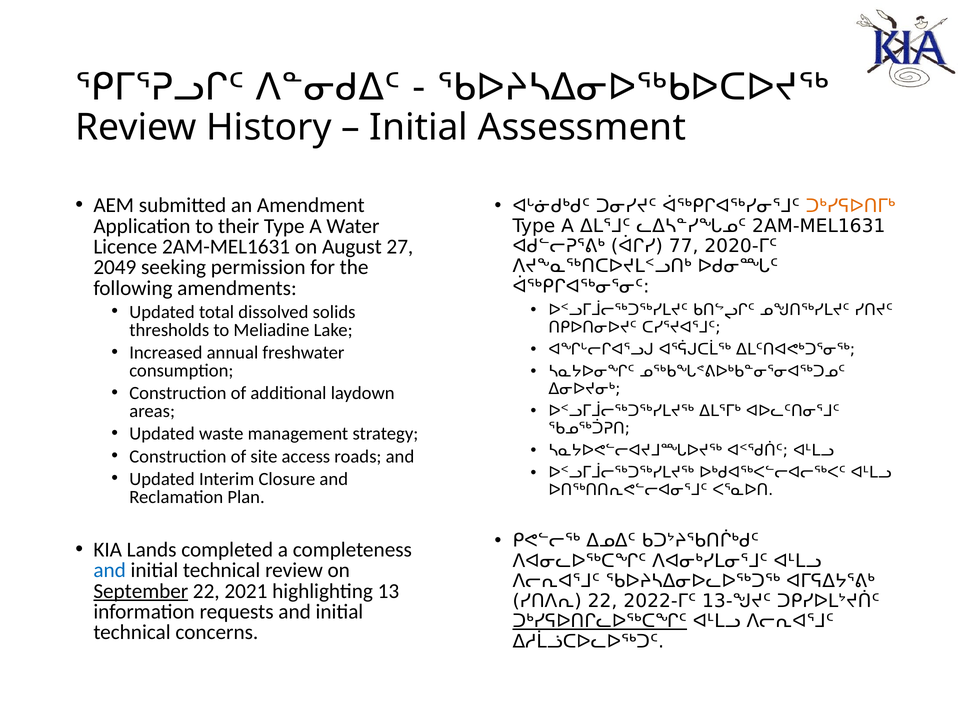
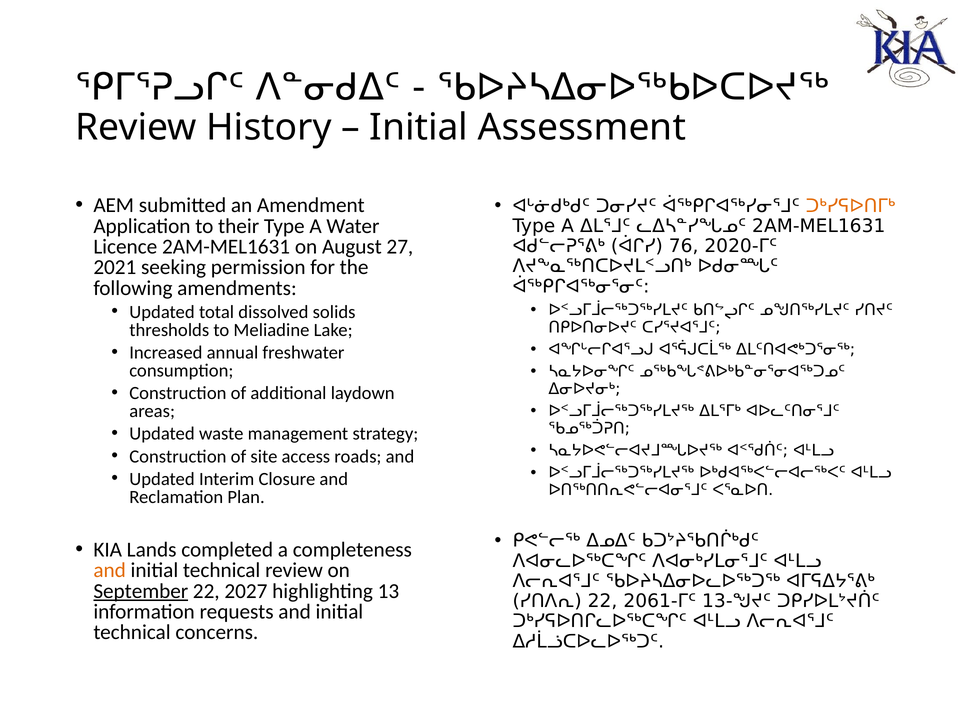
77: 77 -> 76
2049: 2049 -> 2021
and at (110, 571) colour: blue -> orange
2021: 2021 -> 2027
2022-ᒥᑦ: 2022-ᒥᑦ -> 2061-ᒥᑦ
ᑐᒃᓯᕋᐅᑎᒋᓚᐅᖅᑕᖏᑦ underline: present -> none
